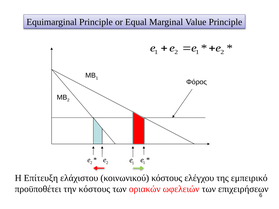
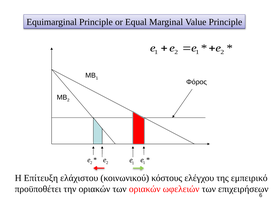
την κόστους: κόστους -> οριακών
